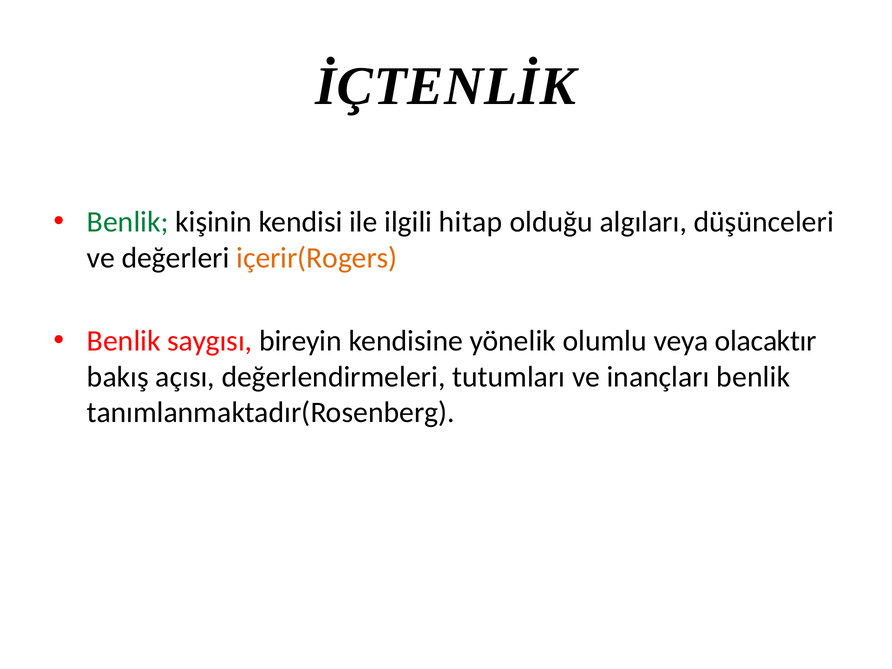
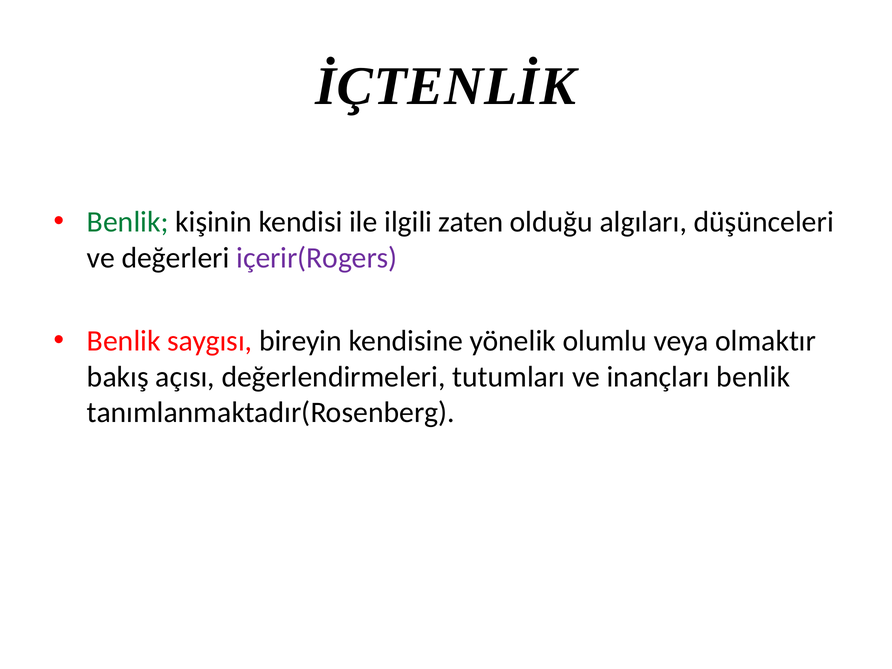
hitap: hitap -> zaten
içerir(Rogers colour: orange -> purple
olacaktır: olacaktır -> olmaktır
